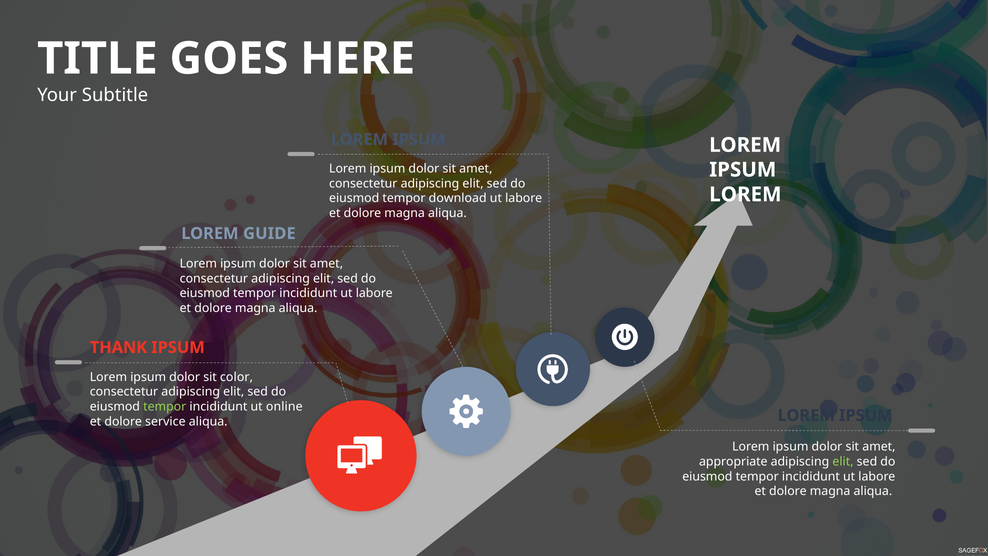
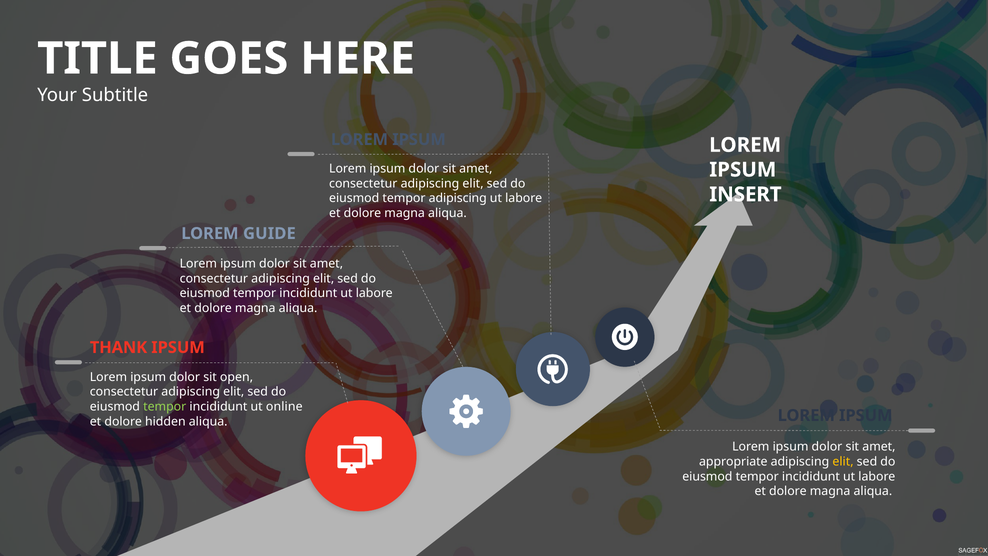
LOREM at (745, 194): LOREM -> INSERT
tempor download: download -> adipiscing
color: color -> open
service: service -> hidden
elit at (843, 461) colour: light green -> yellow
